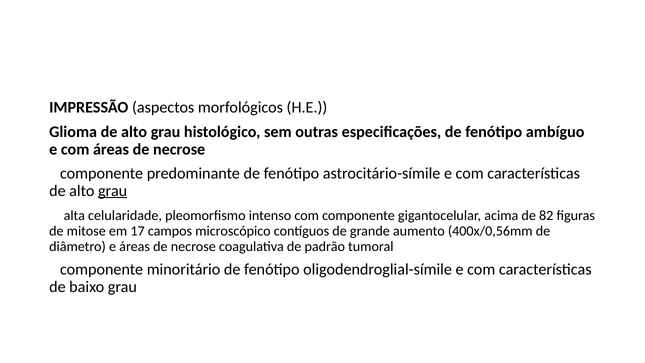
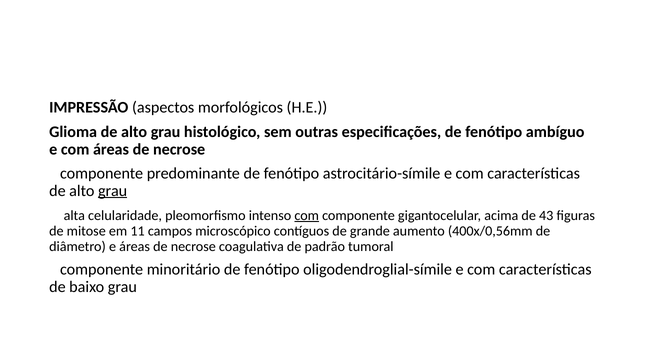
com at (307, 215) underline: none -> present
82: 82 -> 43
17: 17 -> 11
